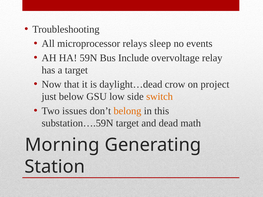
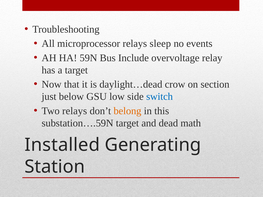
project: project -> section
switch colour: orange -> blue
Two issues: issues -> relays
Morning: Morning -> Installed
